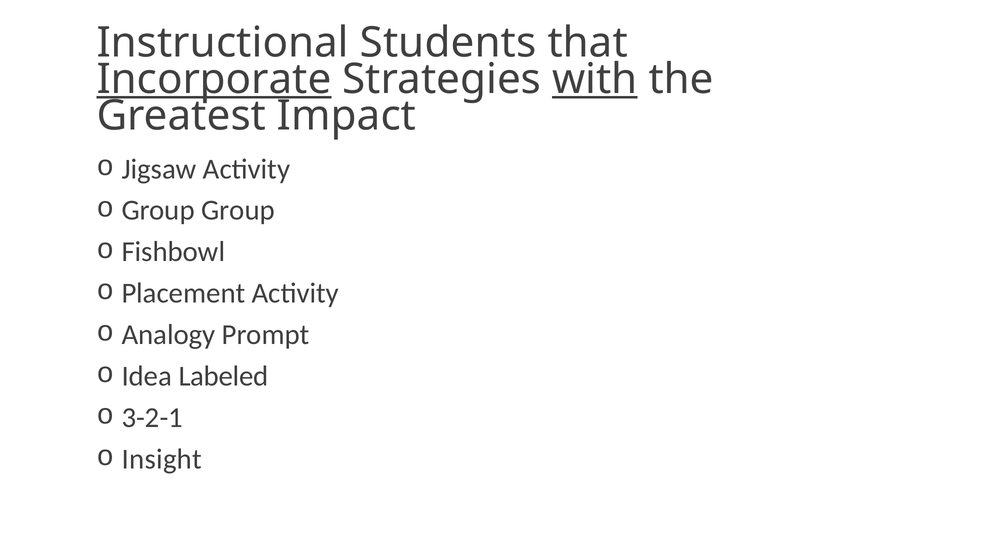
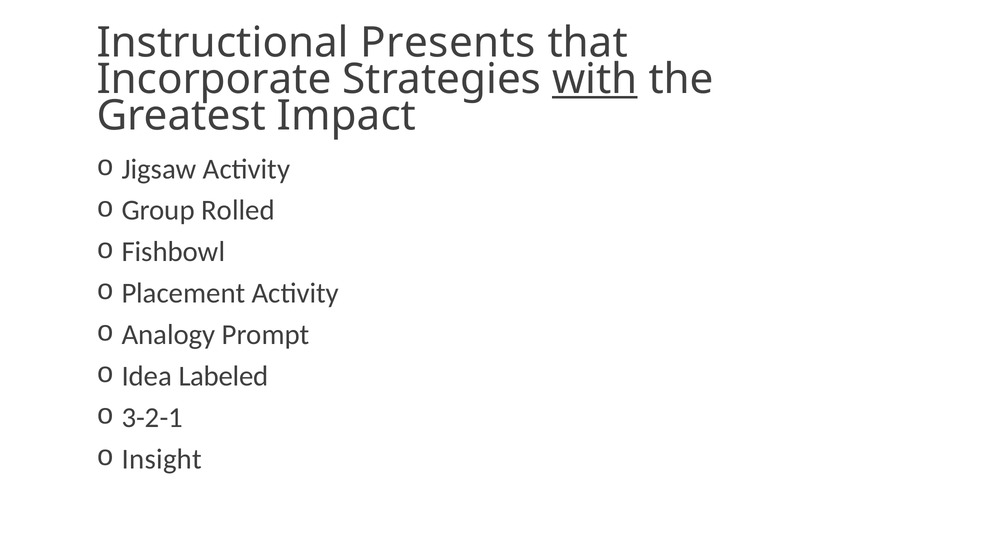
Students: Students -> Presents
Incorporate underline: present -> none
Group Group: Group -> Rolled
